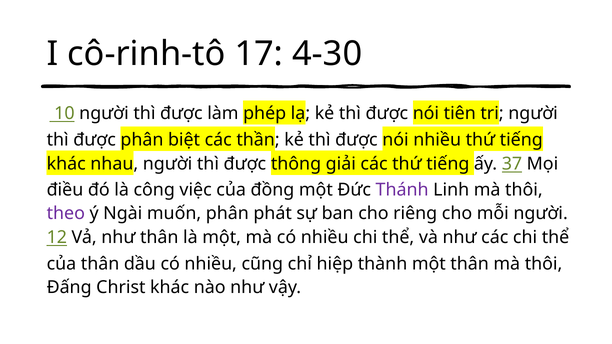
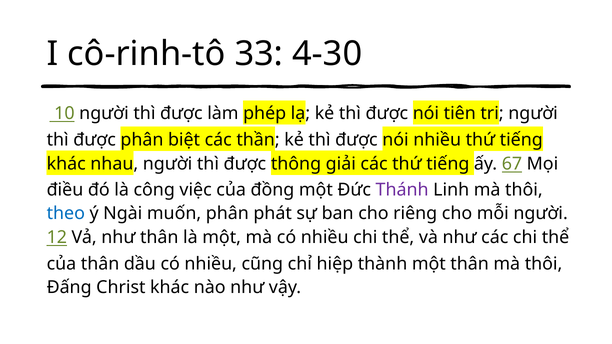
17: 17 -> 33
37: 37 -> 67
theo colour: purple -> blue
